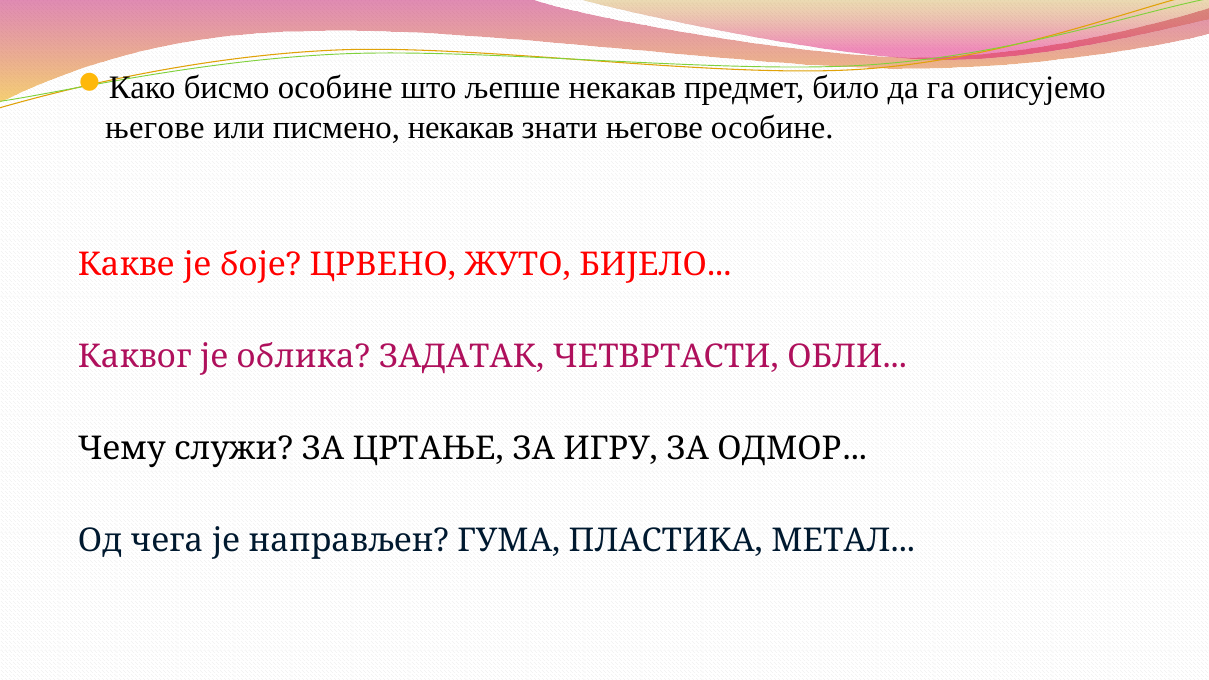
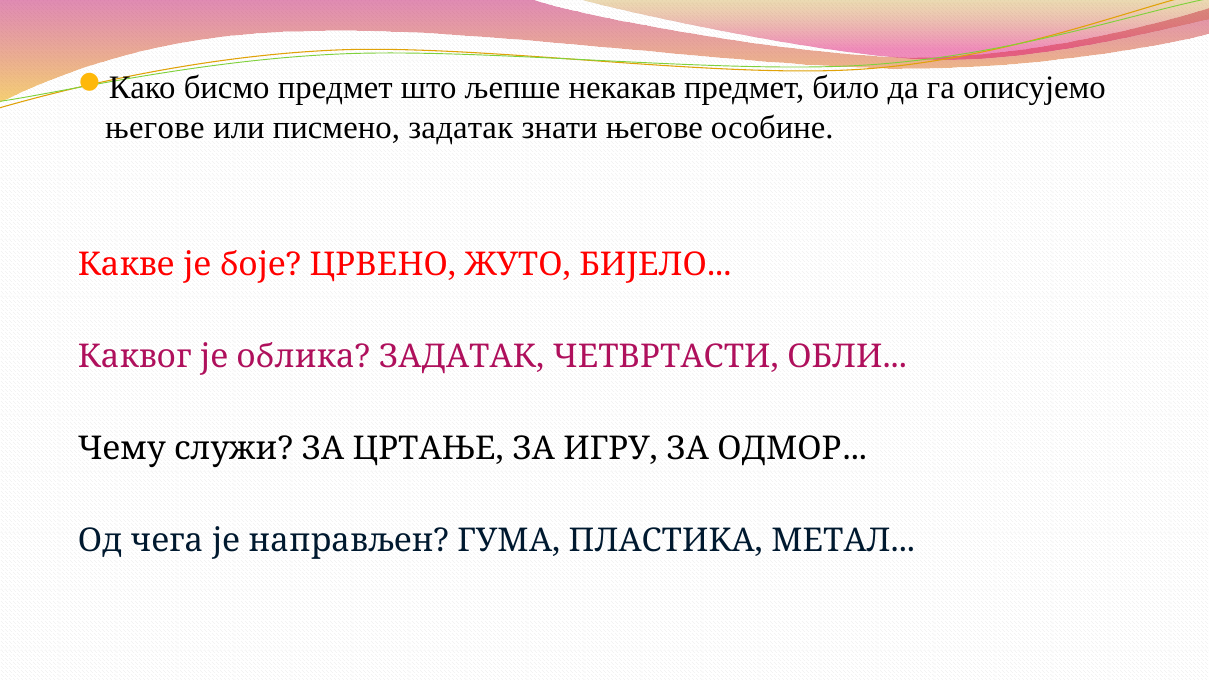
бисмо особине: особине -> предмет
писмено некакав: некакав -> задатак
